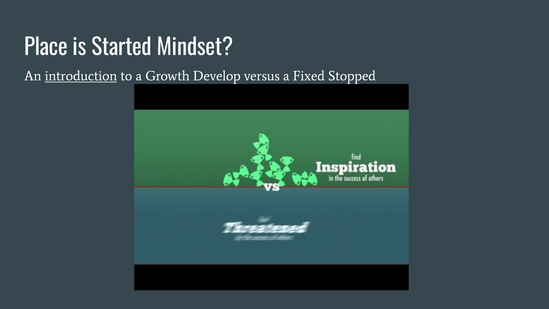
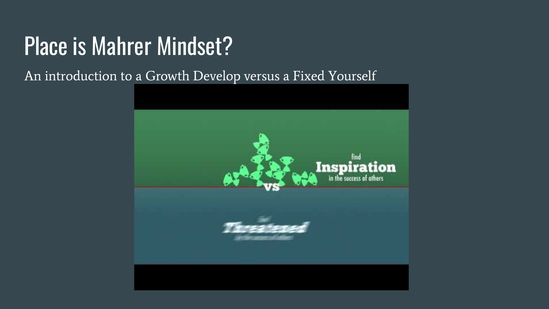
Started: Started -> Mahrer
introduction underline: present -> none
Stopped: Stopped -> Yourself
